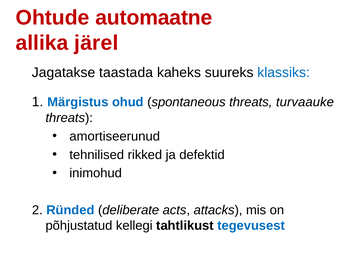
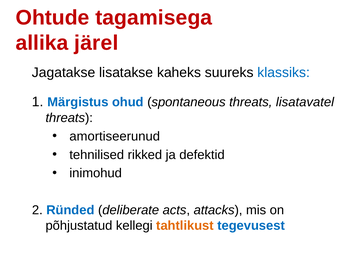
automaatne: automaatne -> tagamisega
taastada: taastada -> lisatakse
turvaauke: turvaauke -> lisatavatel
tahtlikust colour: black -> orange
